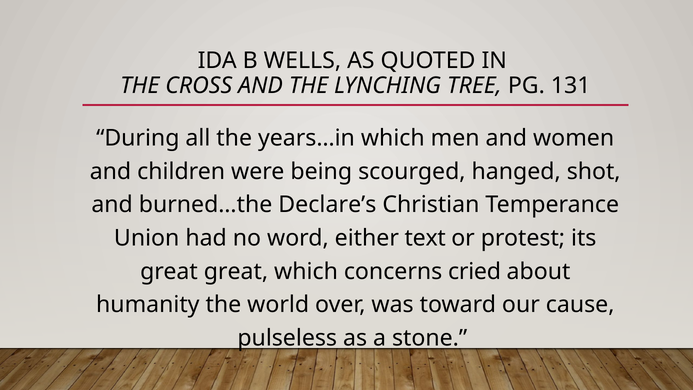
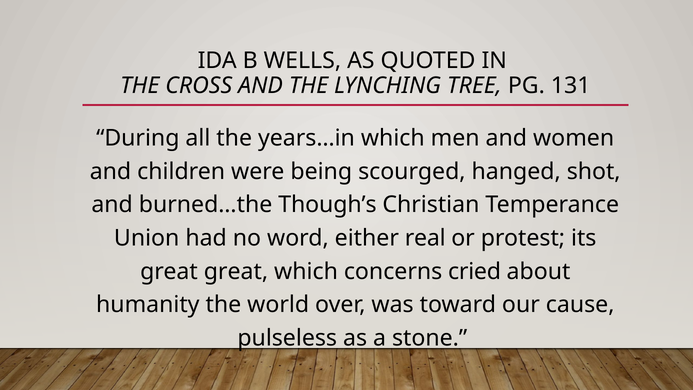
Declare’s: Declare’s -> Though’s
text: text -> real
